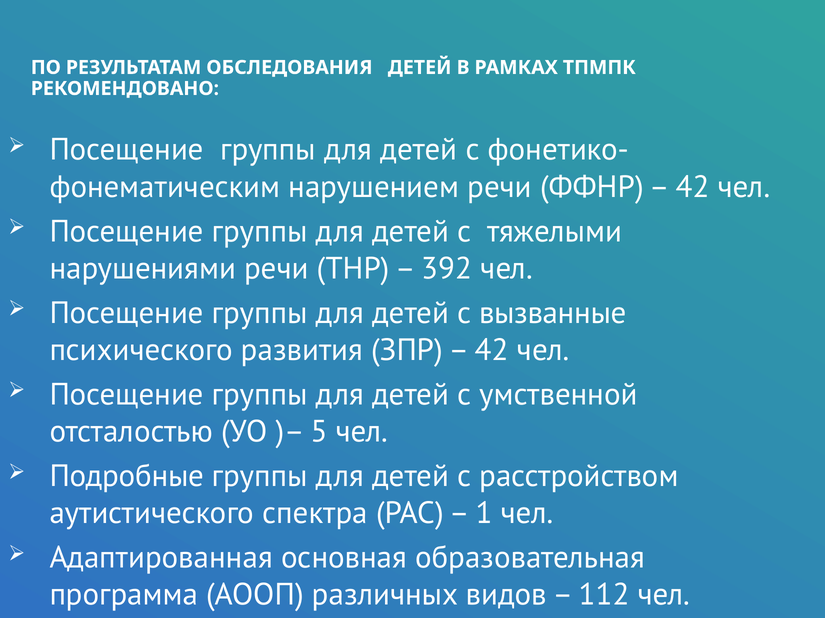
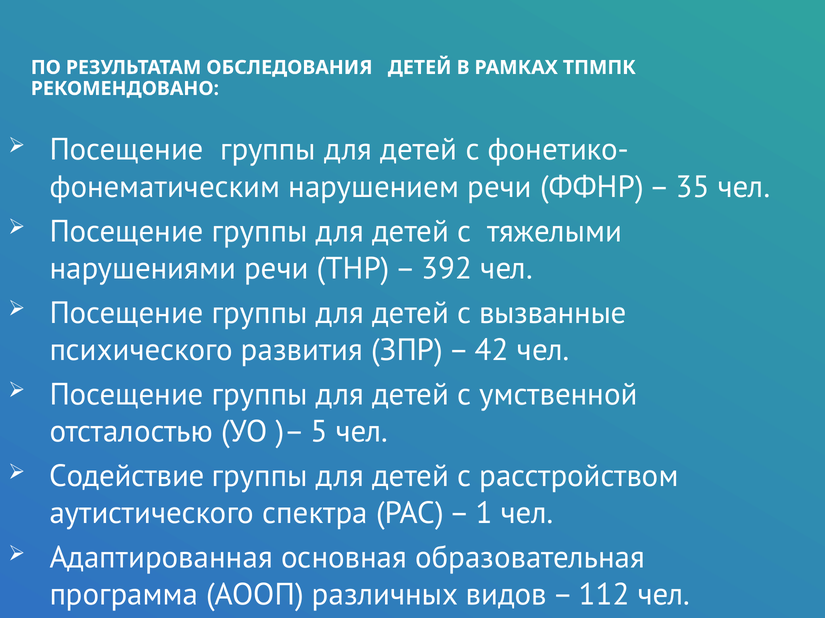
42 at (693, 187): 42 -> 35
Подробные: Подробные -> Содействие
